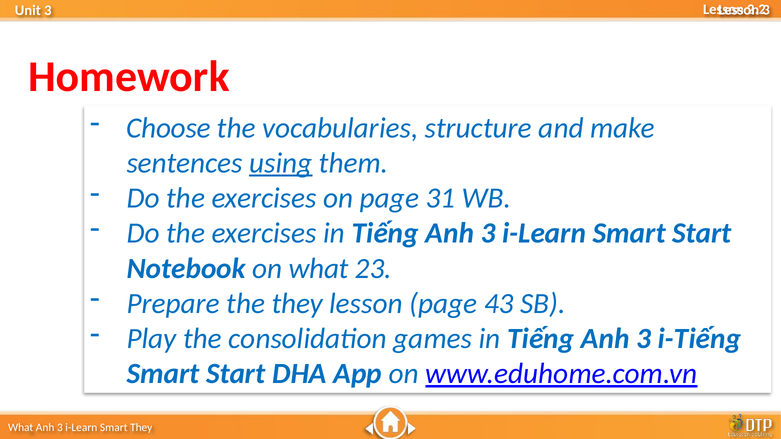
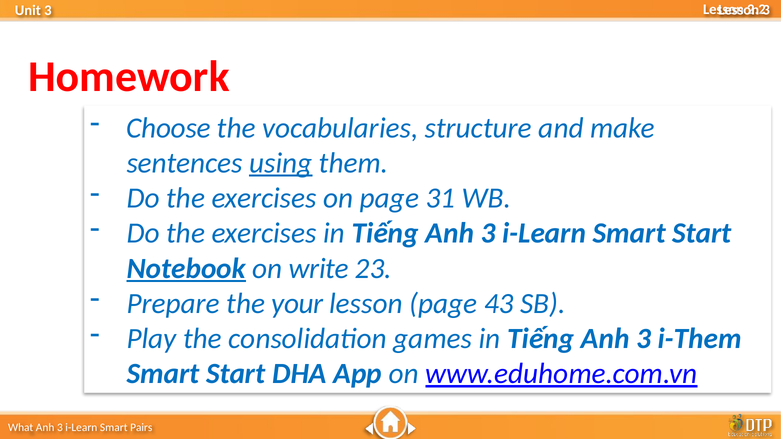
Notebook underline: none -> present
on what: what -> write
the they: they -> your
i-Tiếng: i-Tiếng -> i-Them
Smart They: They -> Pairs
